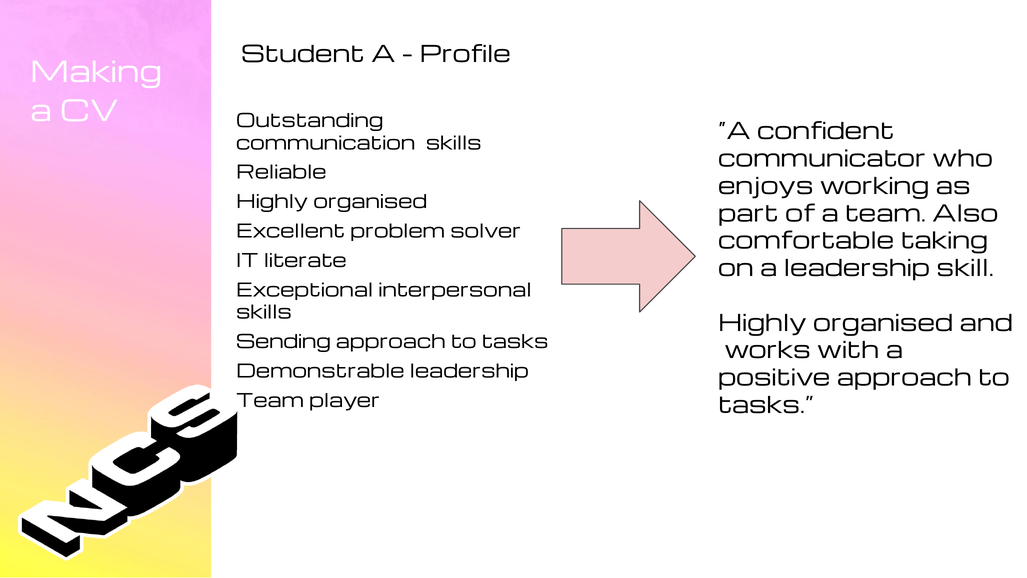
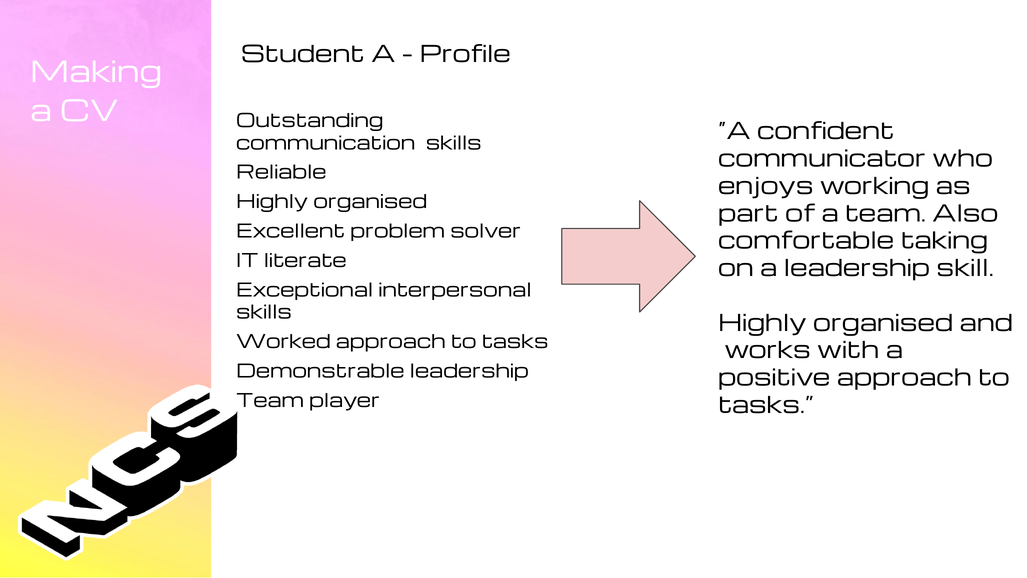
Sending: Sending -> Worked
